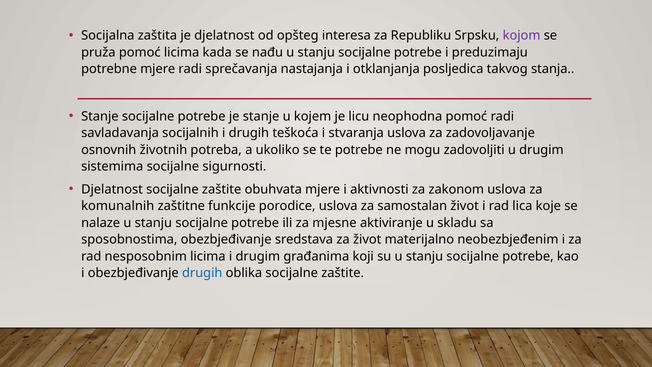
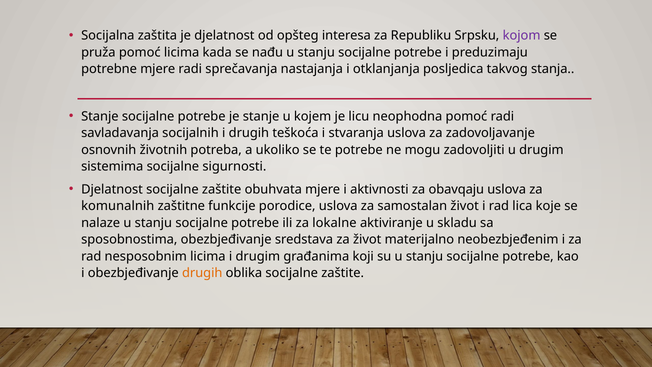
zakonom: zakonom -> obavqaju
mjesne: mjesne -> lokalne
drugih at (202, 273) colour: blue -> orange
